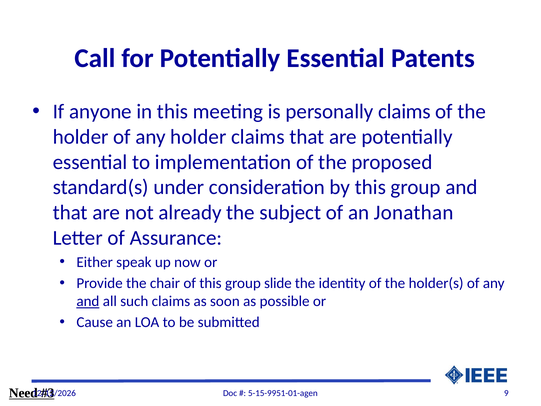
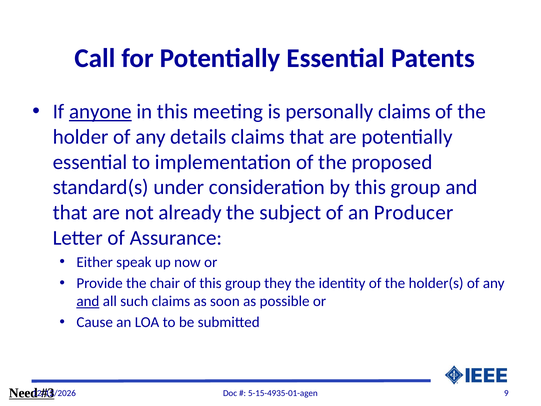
anyone underline: none -> present
any holder: holder -> details
Jonathan: Jonathan -> Producer
slide: slide -> they
5-15-9951-01-agen: 5-15-9951-01-agen -> 5-15-4935-01-agen
